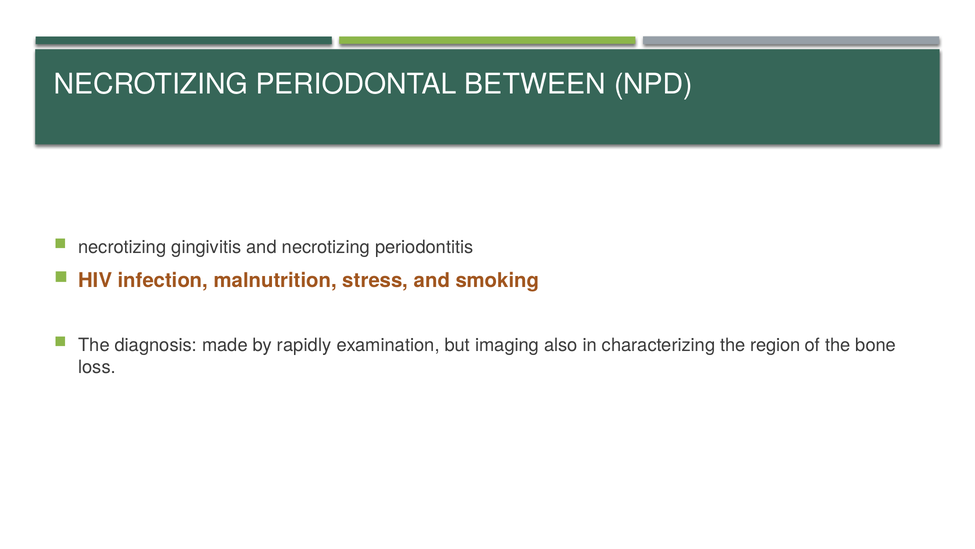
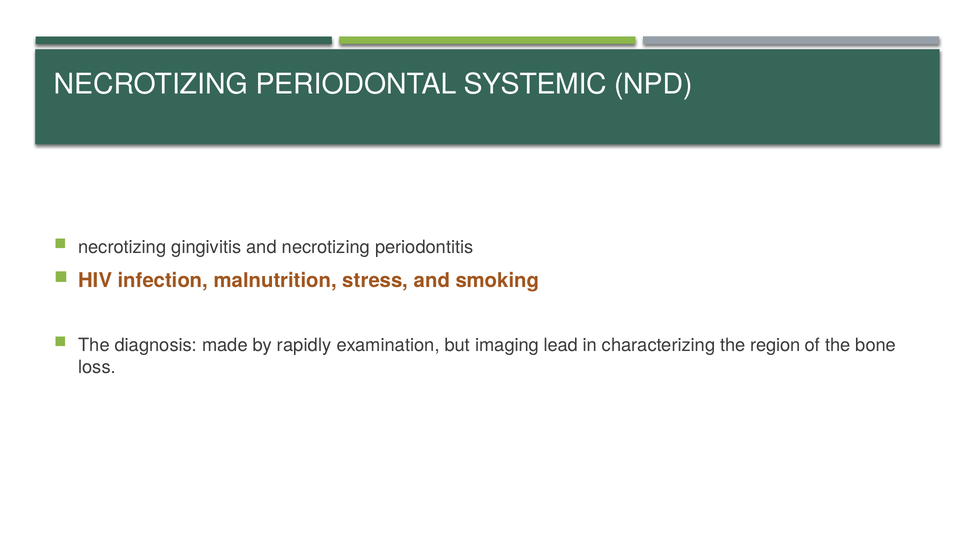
BETWEEN: BETWEEN -> SYSTEMIC
also: also -> lead
